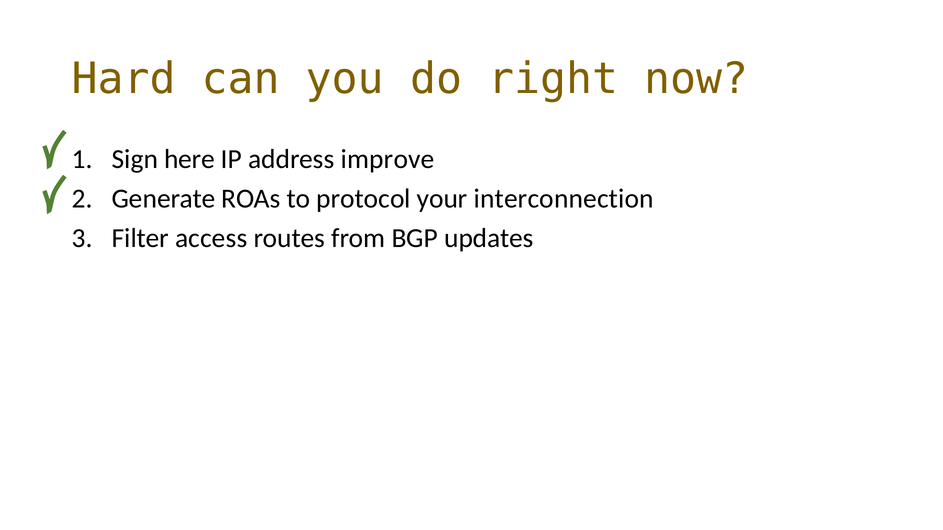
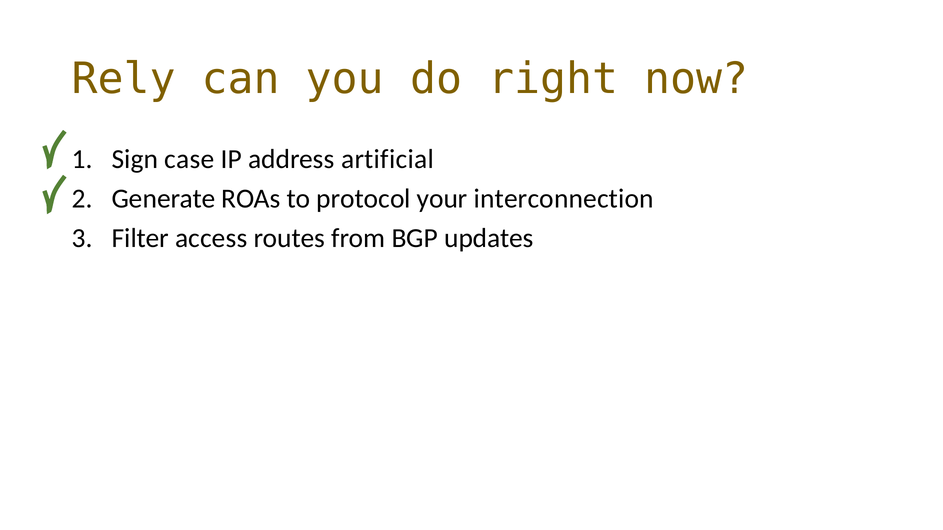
Hard: Hard -> Rely
here: here -> case
improve: improve -> artificial
